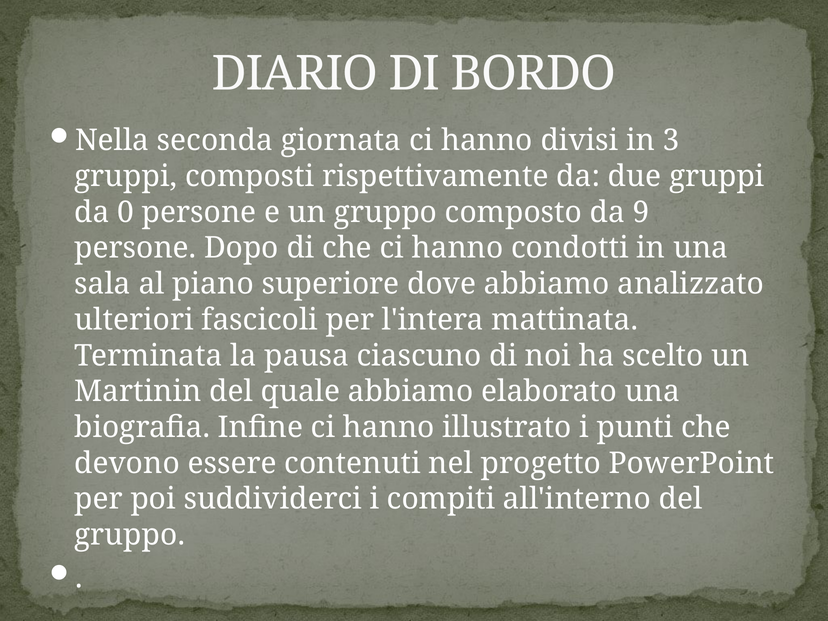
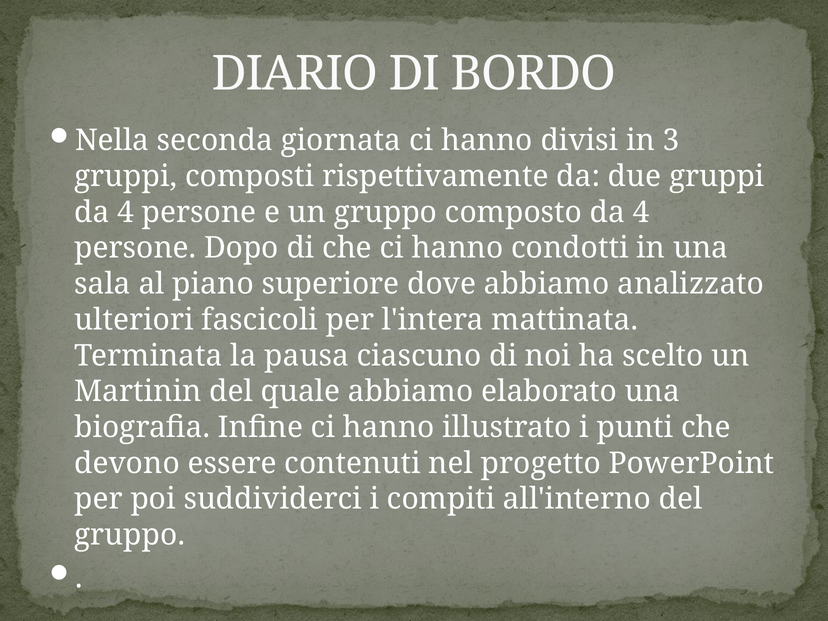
0 at (126, 212): 0 -> 4
composto da 9: 9 -> 4
